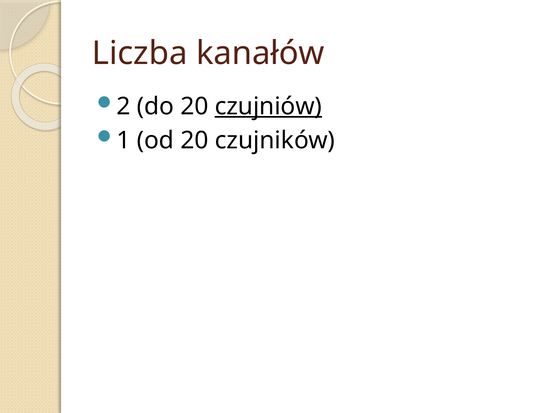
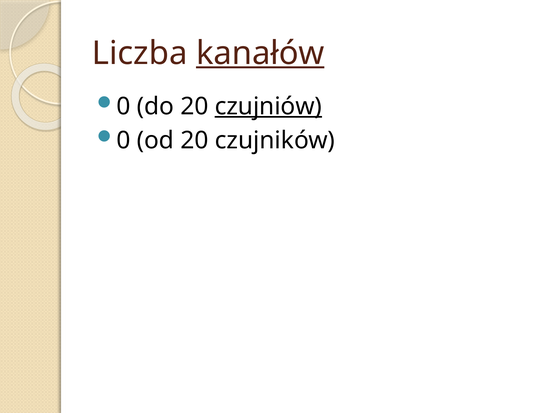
kanałów underline: none -> present
2 at (123, 106): 2 -> 0
1 at (123, 140): 1 -> 0
